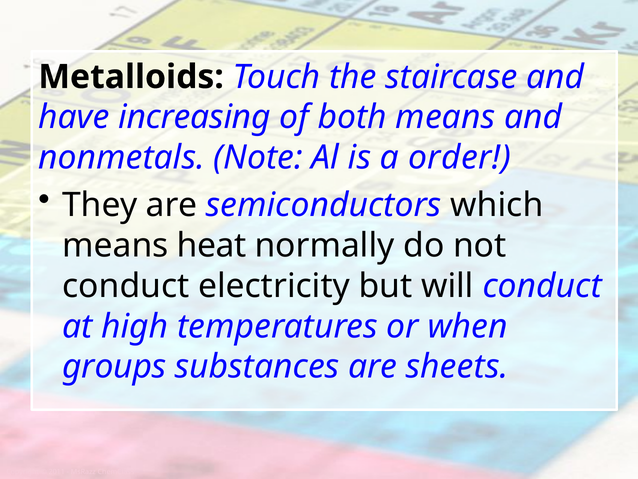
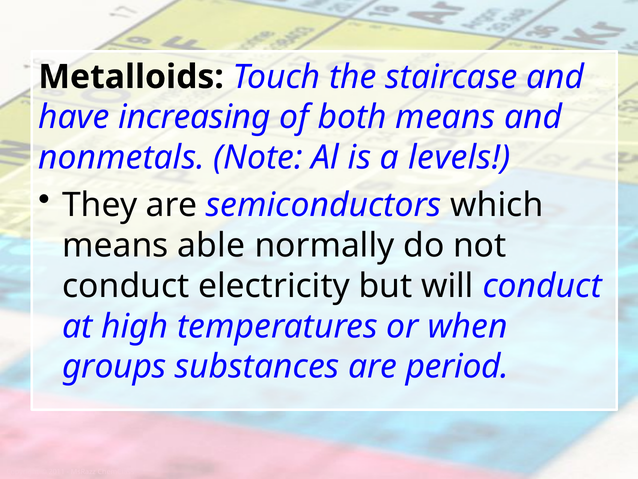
order: order -> levels
heat: heat -> able
sheets: sheets -> period
